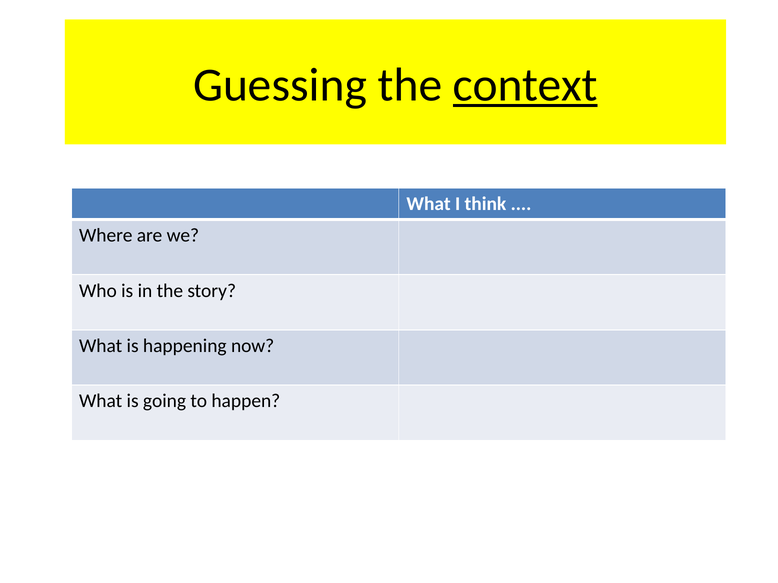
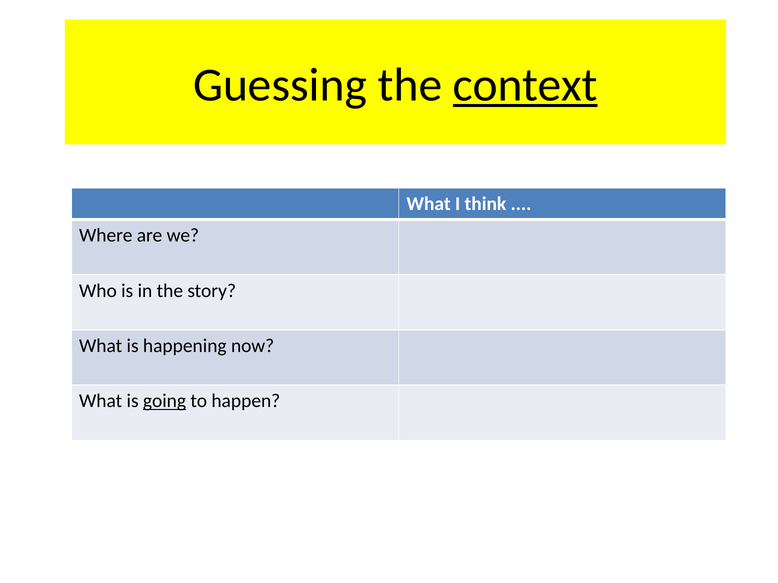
going underline: none -> present
